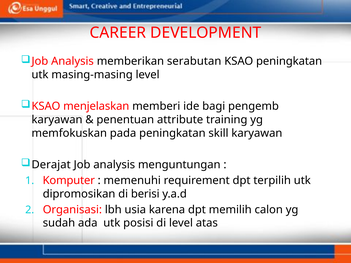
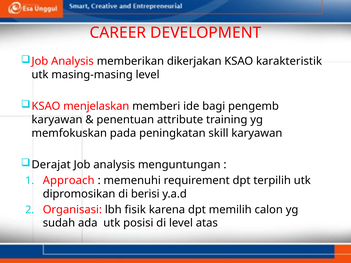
serabutan: serabutan -> dikerjakan
KSAO peningkatan: peningkatan -> karakteristik
Komputer: Komputer -> Approach
usia: usia -> fisik
